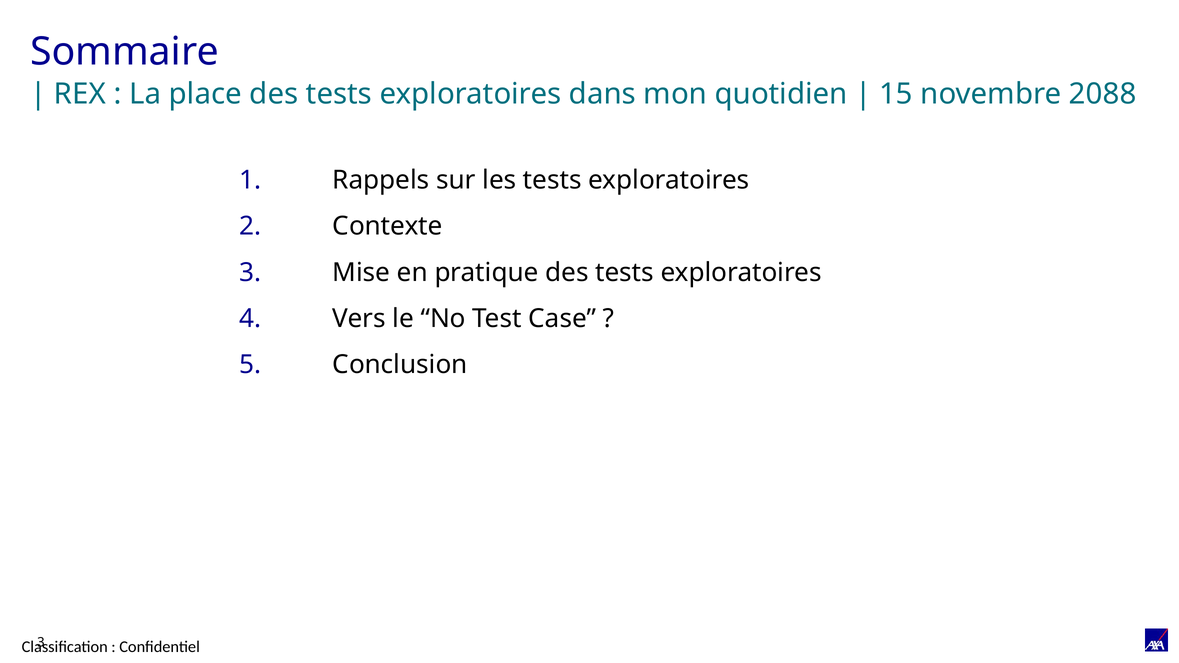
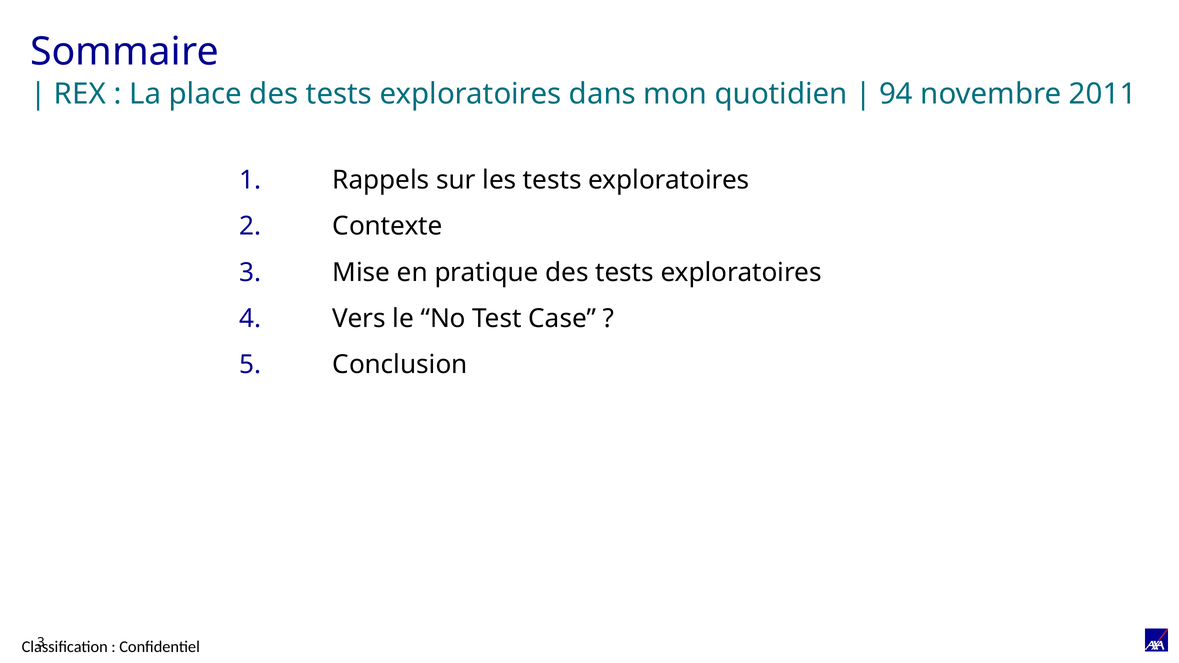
15: 15 -> 94
2088: 2088 -> 2011
